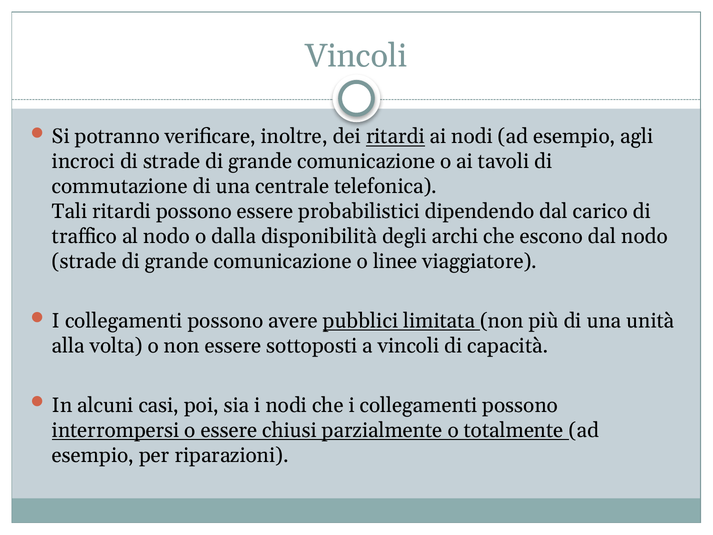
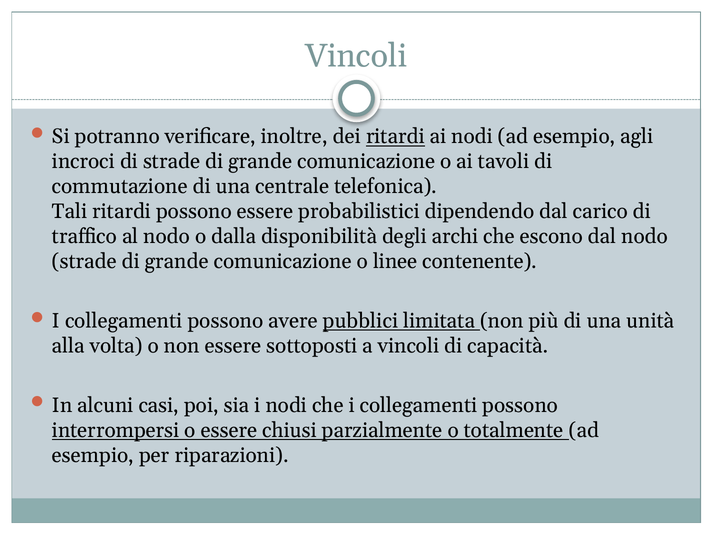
viaggiatore: viaggiatore -> contenente
